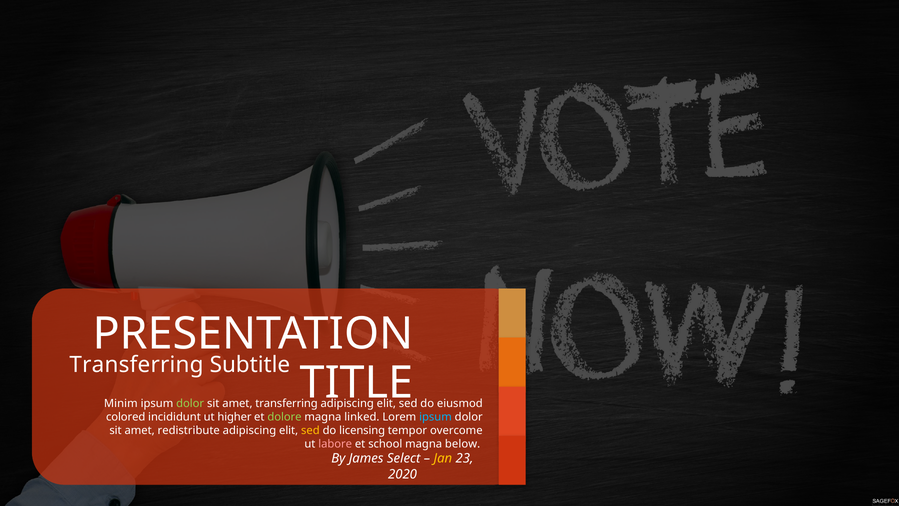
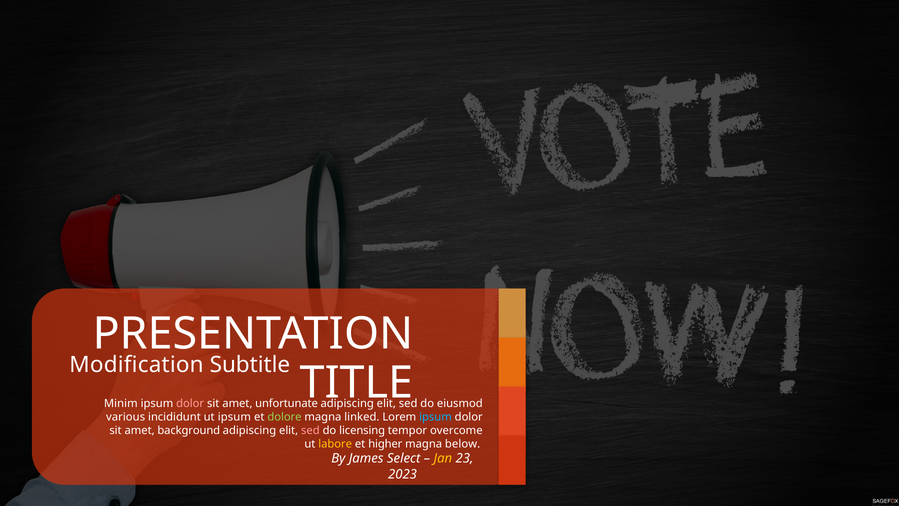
Transferring at (136, 364): Transferring -> Modification
dolor at (190, 403) colour: light green -> pink
amet transferring: transferring -> unfortunate
colored: colored -> various
ut higher: higher -> ipsum
redistribute: redistribute -> background
sed at (310, 430) colour: yellow -> pink
labore colour: pink -> yellow
school: school -> higher
2020: 2020 -> 2023
